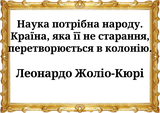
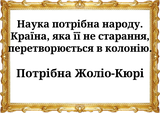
Леонардо at (44, 74): Леонардо -> Потрібна
